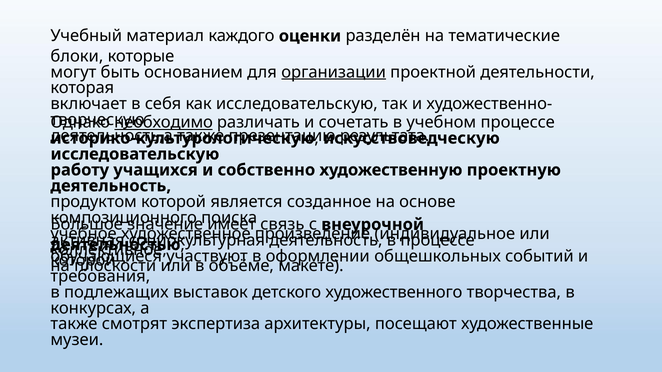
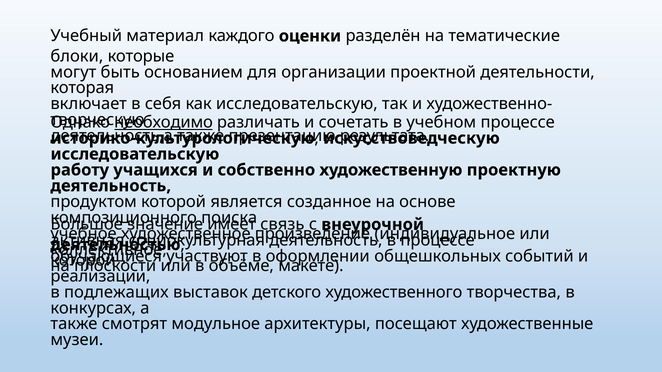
организации underline: present -> none
требования: требования -> реализации
экспертиза: экспертиза -> модульное
